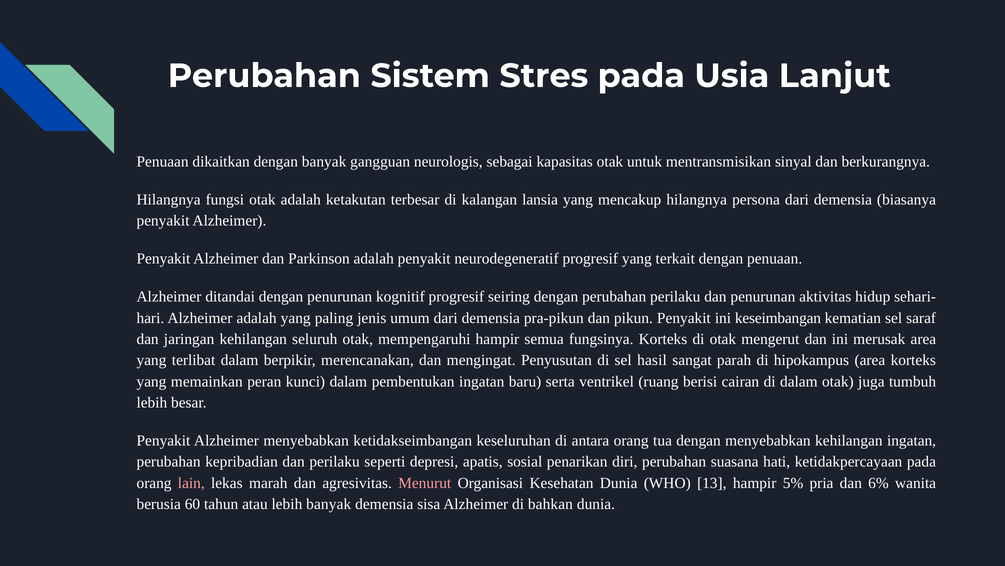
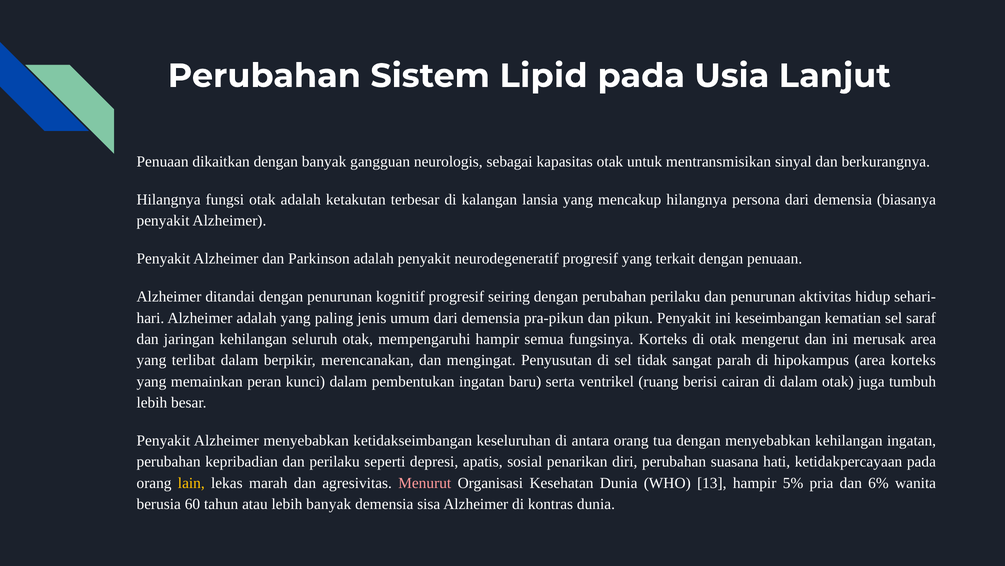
Stres: Stres -> Lipid
hasil: hasil -> tidak
lain colour: pink -> yellow
bahkan: bahkan -> kontras
